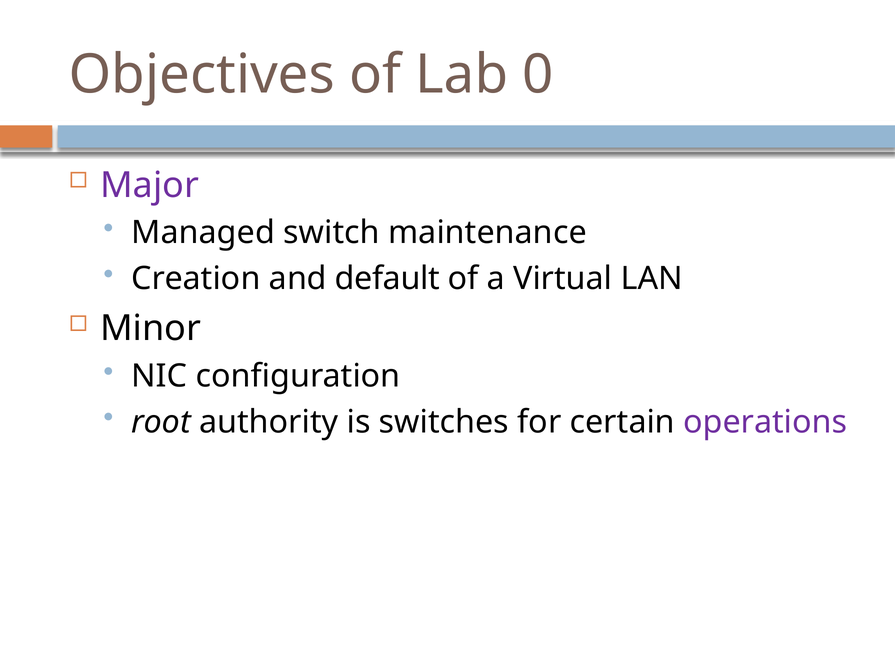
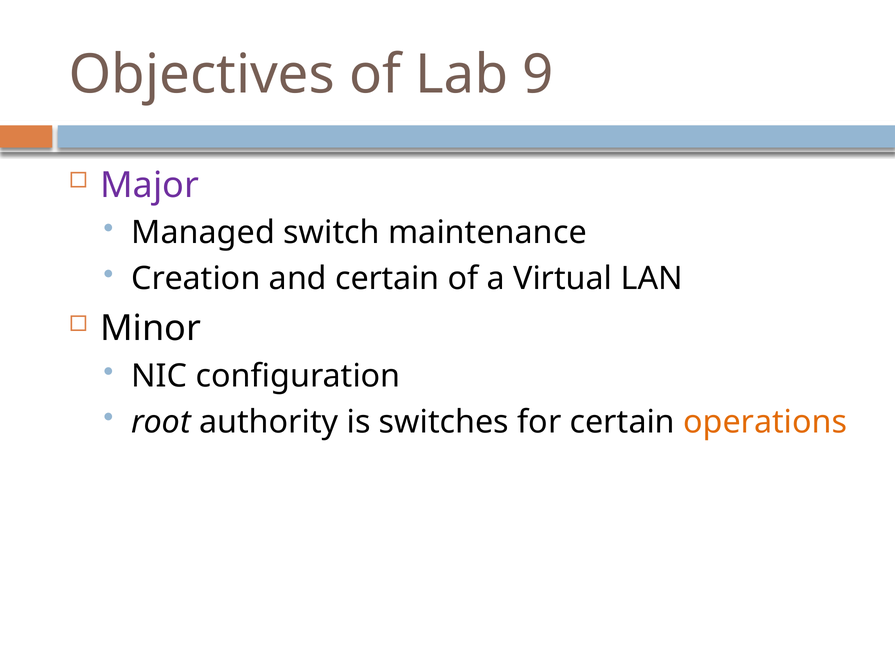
0: 0 -> 9
and default: default -> certain
operations colour: purple -> orange
